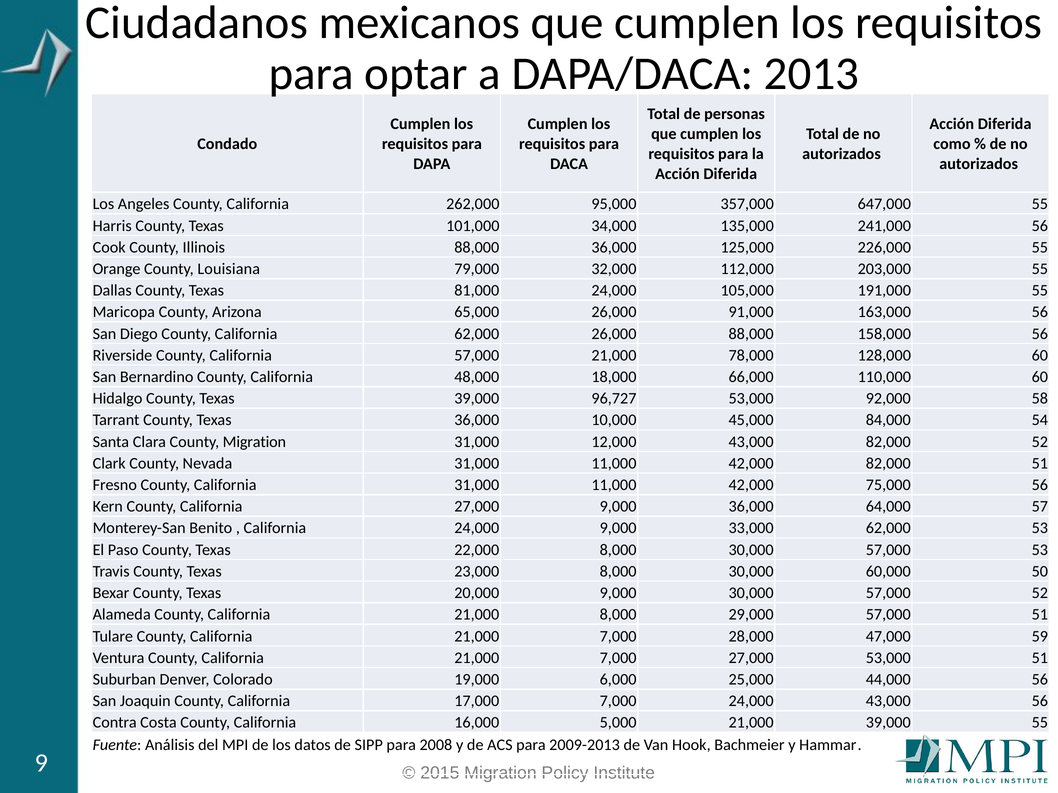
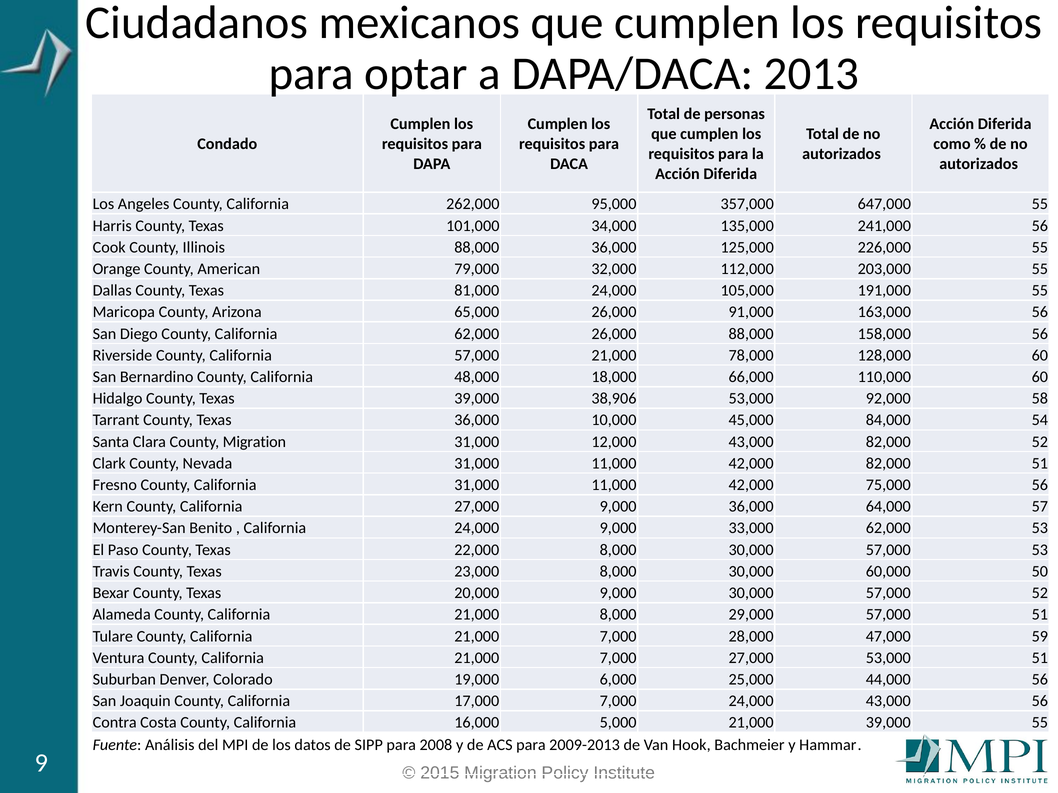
Louisiana: Louisiana -> American
96,727: 96,727 -> 38,906
